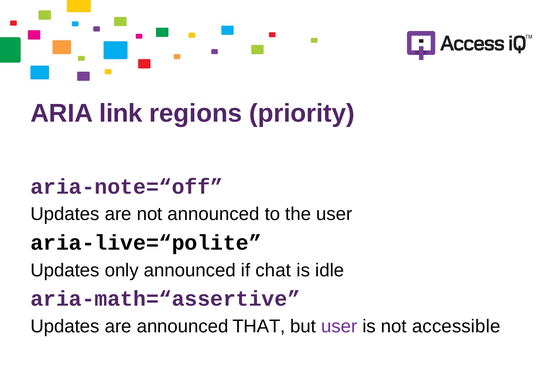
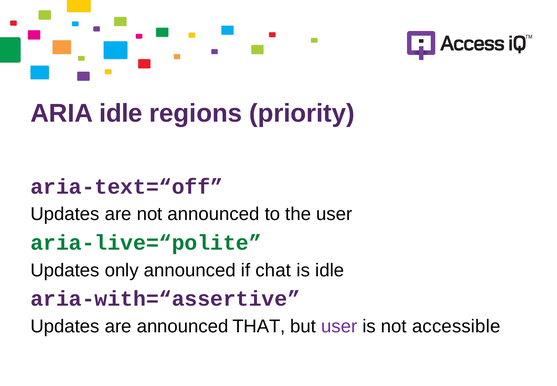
ARIA link: link -> idle
aria-note=“off: aria-note=“off -> aria-text=“off
aria-live=“polite colour: black -> green
aria-math=“assertive: aria-math=“assertive -> aria-with=“assertive
